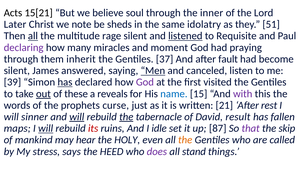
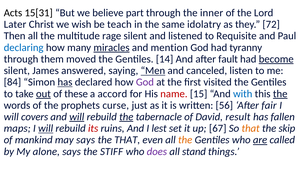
15[21: 15[21 -> 15[31
soul: soul -> part
note: note -> wish
sheds: sheds -> teach
51: 51 -> 72
all at (33, 36) underline: present -> none
listened underline: present -> none
declaring colour: purple -> blue
miracles underline: none -> present
moment: moment -> mention
praying: praying -> tyranny
inherit: inherit -> moved
37: 37 -> 14
become underline: none -> present
39: 39 -> 84
reveals: reveals -> accord
name colour: blue -> red
with colour: purple -> blue
the at (280, 94) underline: none -> present
21: 21 -> 56
rest: rest -> fair
sinner: sinner -> covers
idle: idle -> lest
87: 87 -> 67
that at (251, 128) colour: purple -> orange
may hear: hear -> says
the HOLY: HOLY -> THAT
are underline: none -> present
stress: stress -> alone
HEED: HEED -> STIFF
